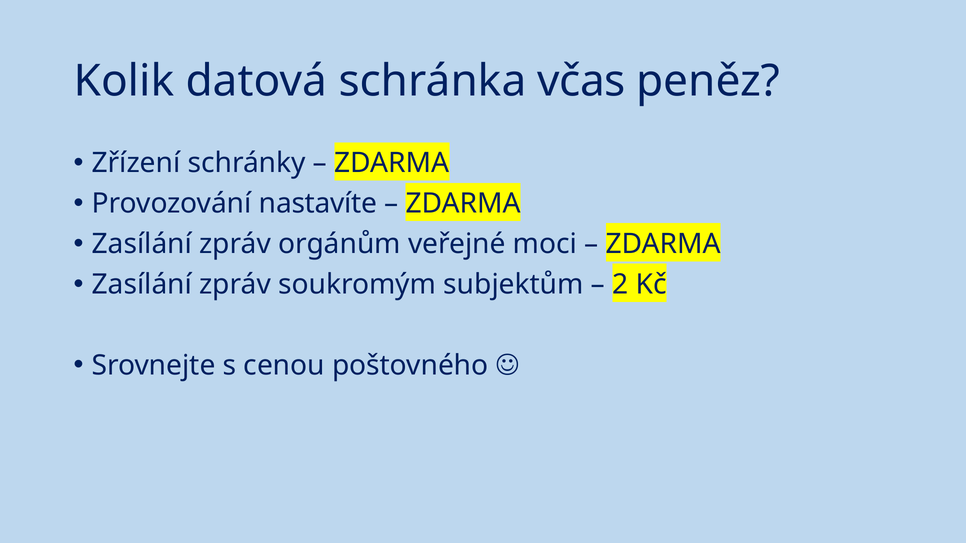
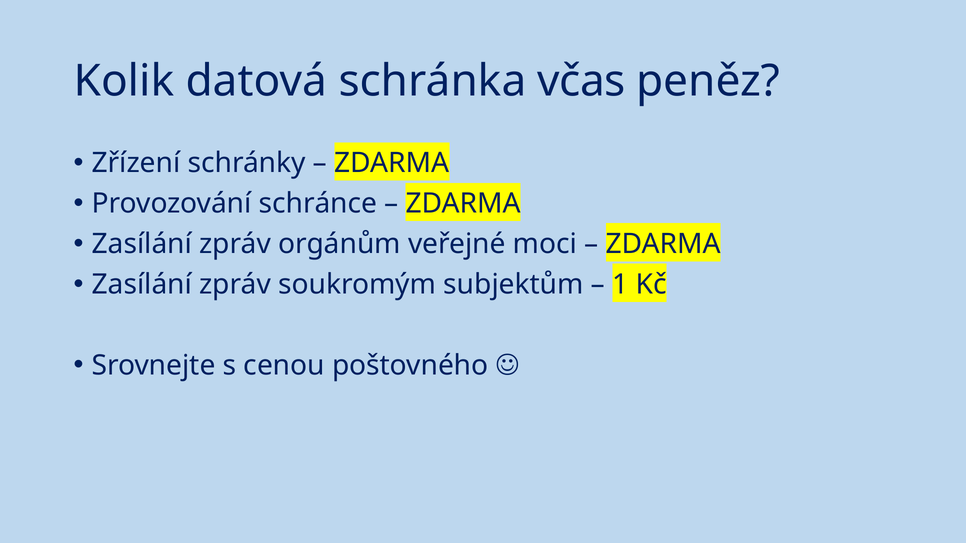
nastavíte: nastavíte -> schránce
2: 2 -> 1
